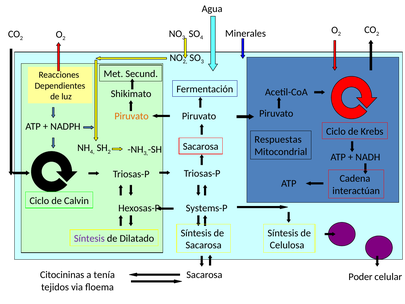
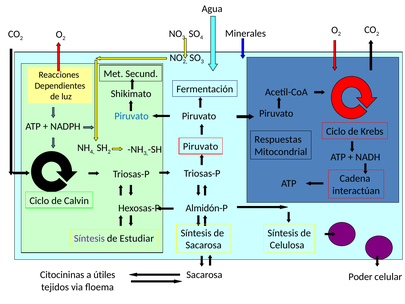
Piruvato at (132, 116) colour: orange -> blue
Sacarosa at (201, 146): Sacarosa -> Piruvato
Systems-P: Systems-P -> Almidón-P
Dilatado: Dilatado -> Estudiar
tenía: tenía -> útiles
